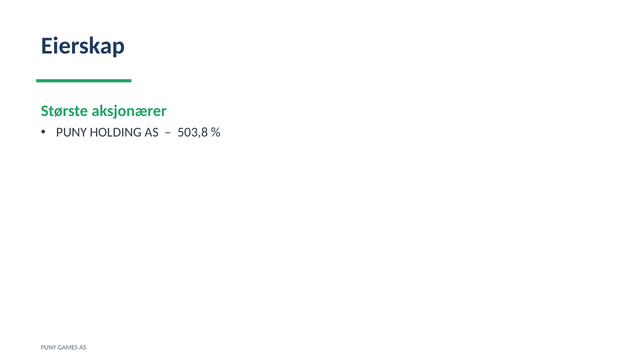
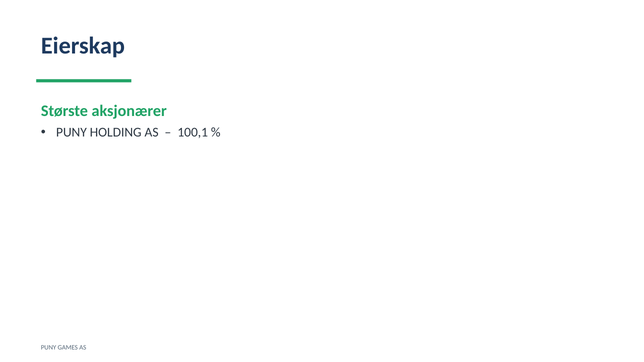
503,8: 503,8 -> 100,1
